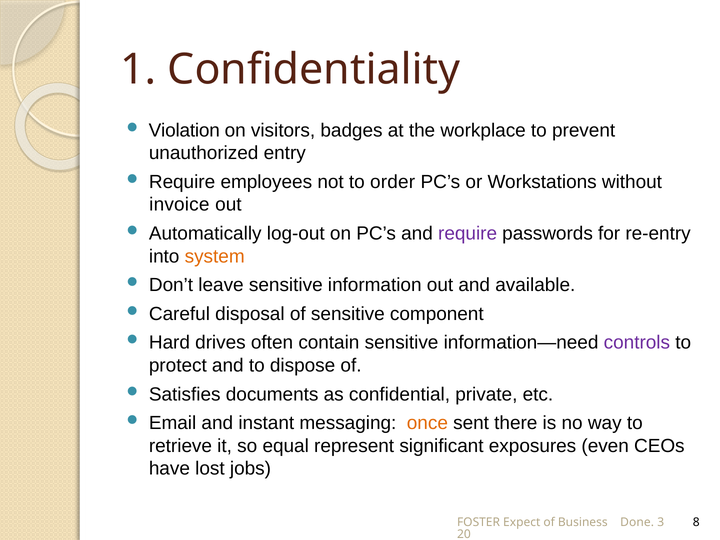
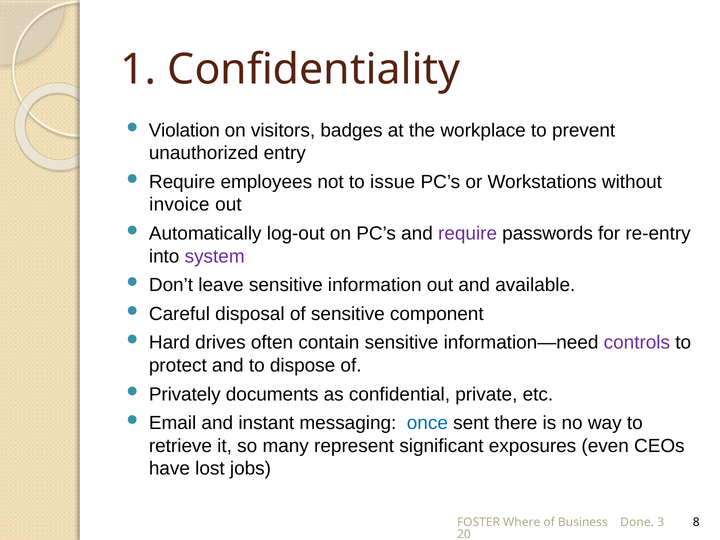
order: order -> issue
system colour: orange -> purple
Satisfies: Satisfies -> Privately
once colour: orange -> blue
equal: equal -> many
Expect: Expect -> Where
